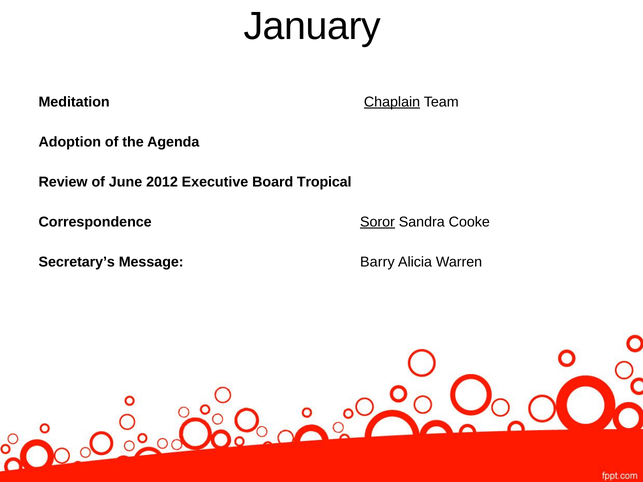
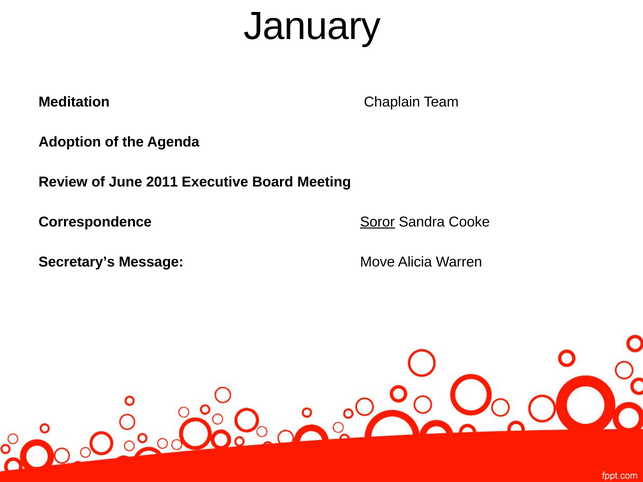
Chaplain underline: present -> none
2012: 2012 -> 2011
Tropical: Tropical -> Meeting
Barry: Barry -> Move
